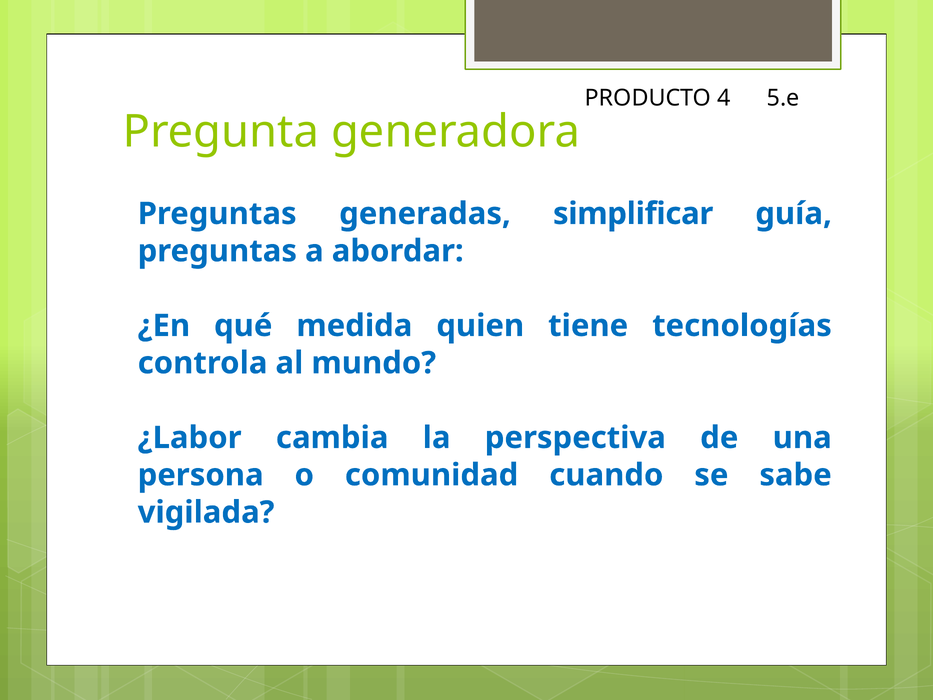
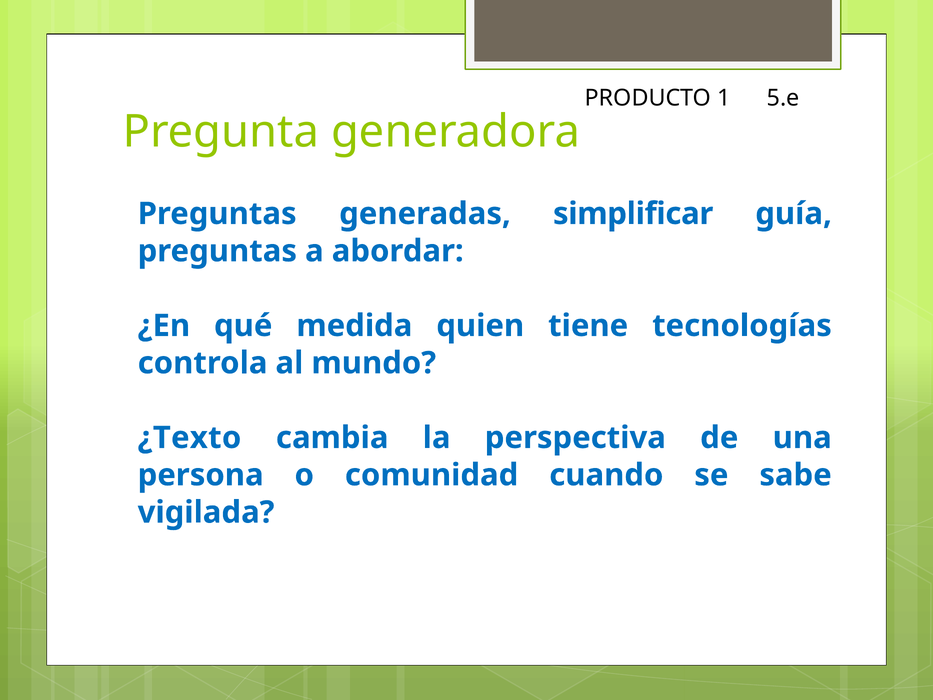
4: 4 -> 1
¿Labor: ¿Labor -> ¿Texto
